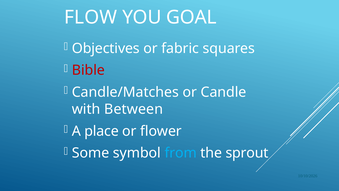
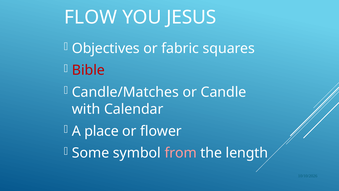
GOAL: GOAL -> JESUS
Between: Between -> Calendar
from colour: light blue -> pink
sprout: sprout -> length
